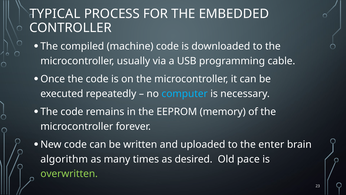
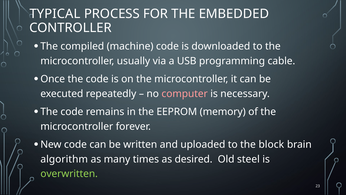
computer colour: light blue -> pink
enter: enter -> block
pace: pace -> steel
